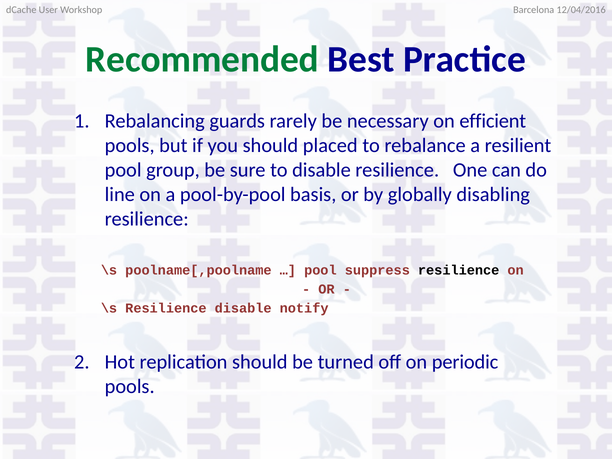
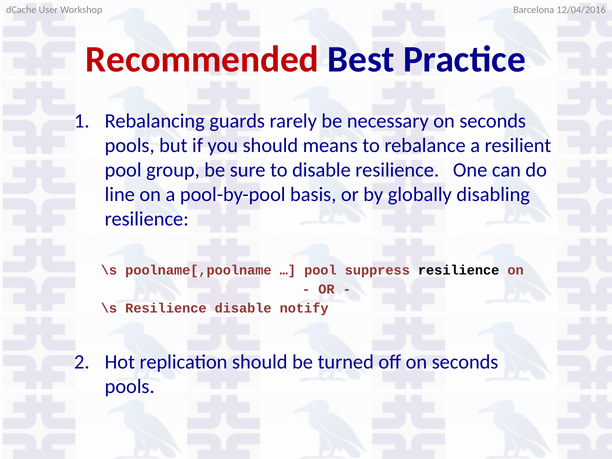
Recommended colour: green -> red
necessary on efficient: efficient -> seconds
placed: placed -> means
off on periodic: periodic -> seconds
